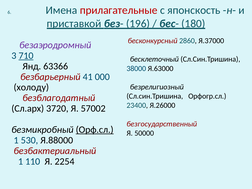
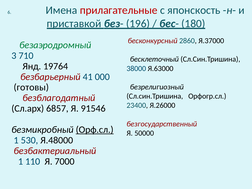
безаэродромный colour: purple -> green
710 underline: present -> none
63366: 63366 -> 19764
холоду: холоду -> готовы
3720: 3720 -> 6857
57002: 57002 -> 91546
Я.88000: Я.88000 -> Я.48000
2254: 2254 -> 7000
